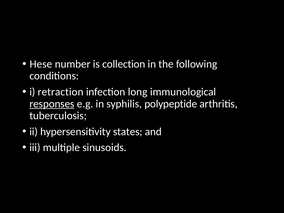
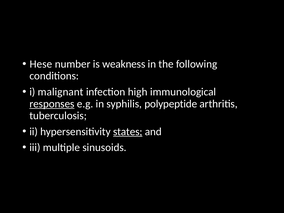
collection: collection -> weakness
retraction: retraction -> malignant
long: long -> high
states underline: none -> present
